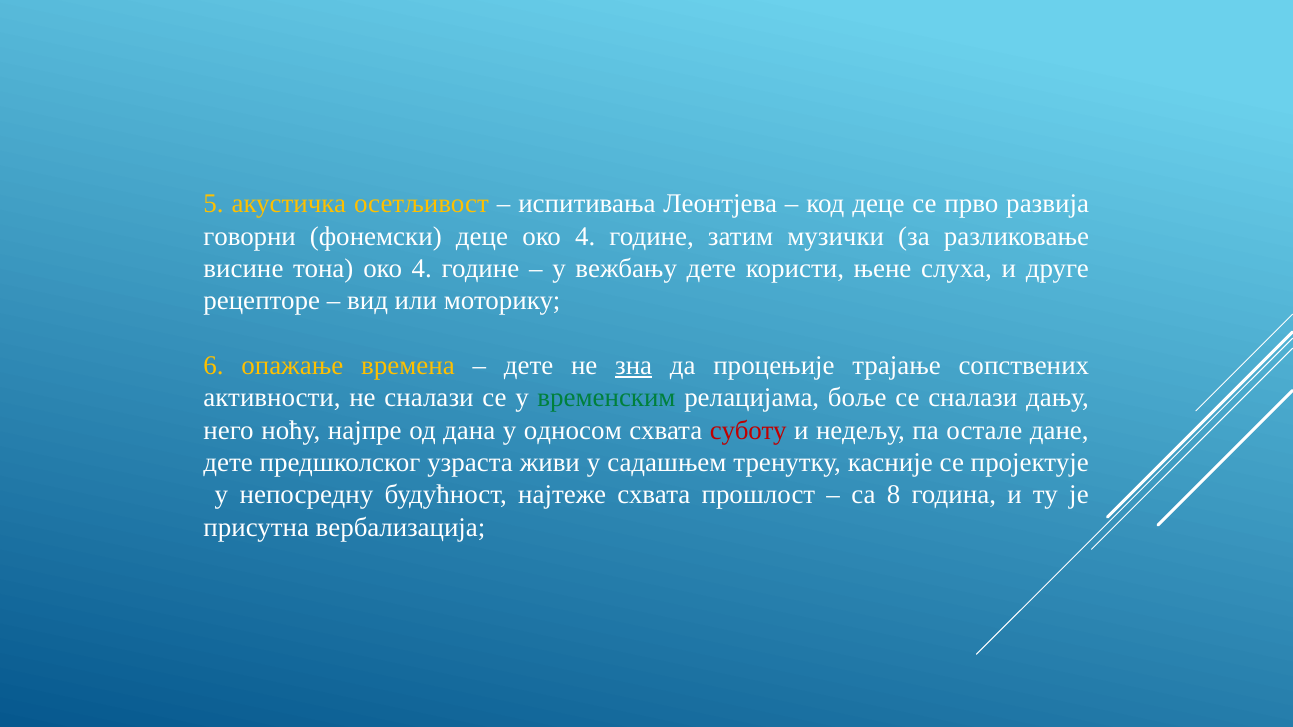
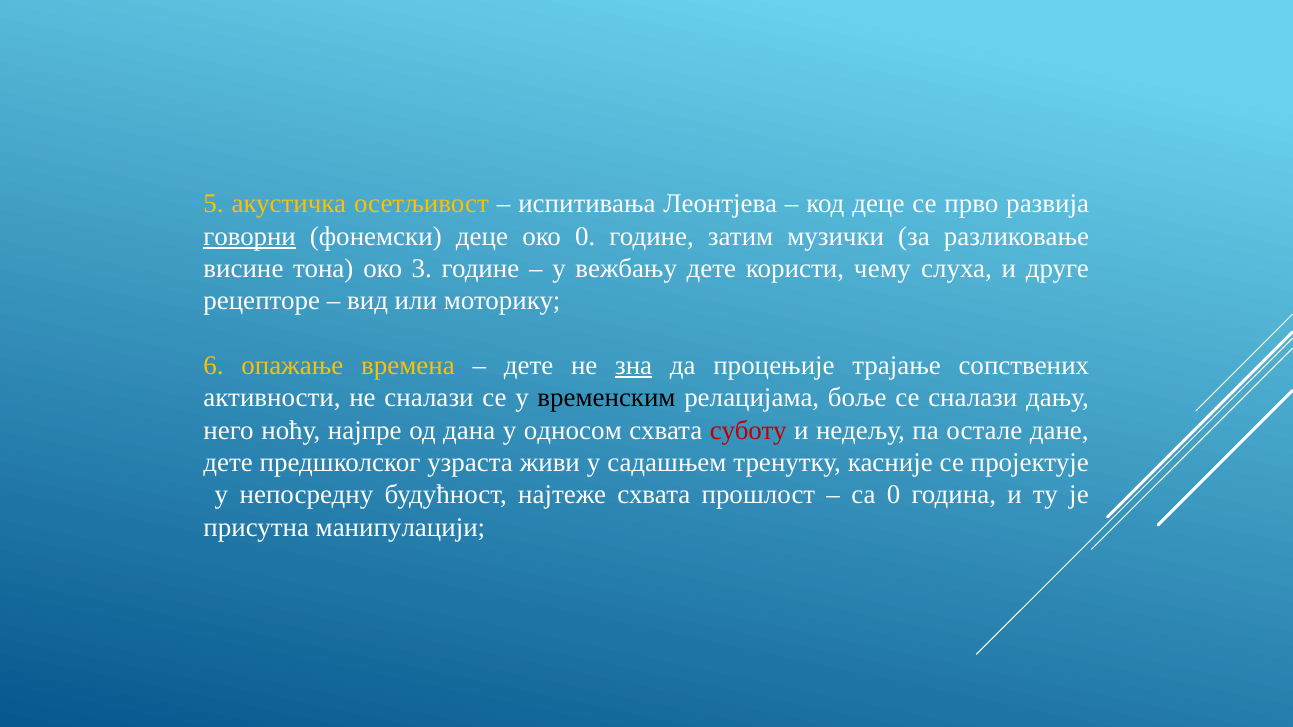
говорни underline: none -> present
4 at (585, 236): 4 -> 0
тона око 4: 4 -> 3
њене: њене -> чему
временским colour: green -> black
са 8: 8 -> 0
вербализација: вербализација -> манипулацији
